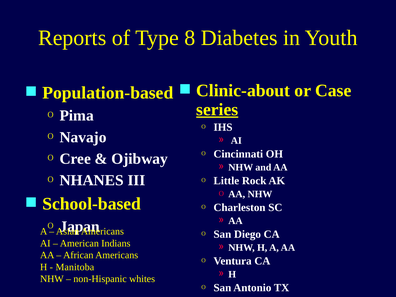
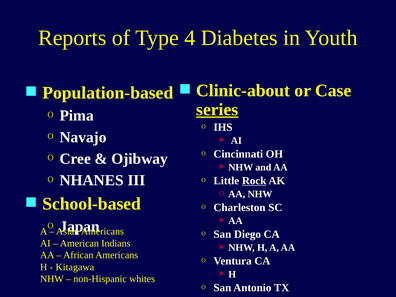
8: 8 -> 4
Rock underline: none -> present
Manitoba: Manitoba -> Kitagawa
